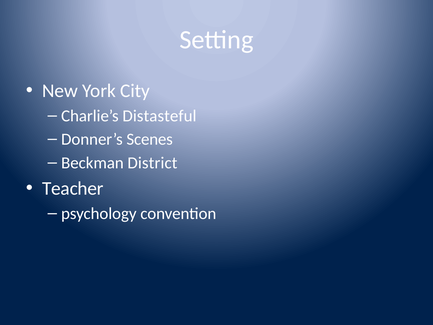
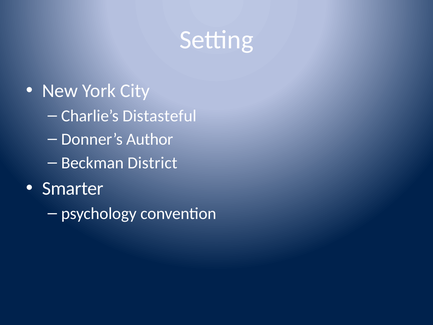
Scenes: Scenes -> Author
Teacher: Teacher -> Smarter
